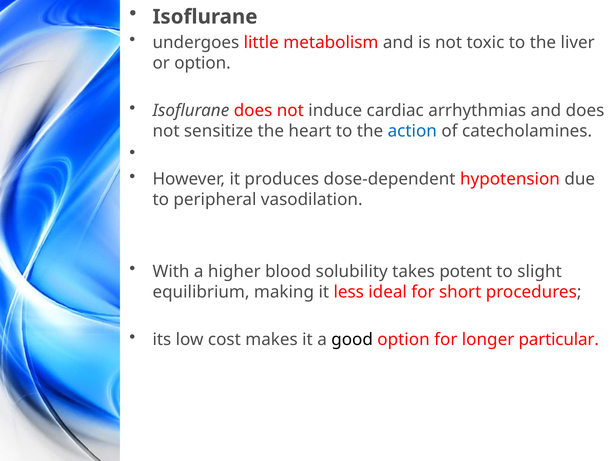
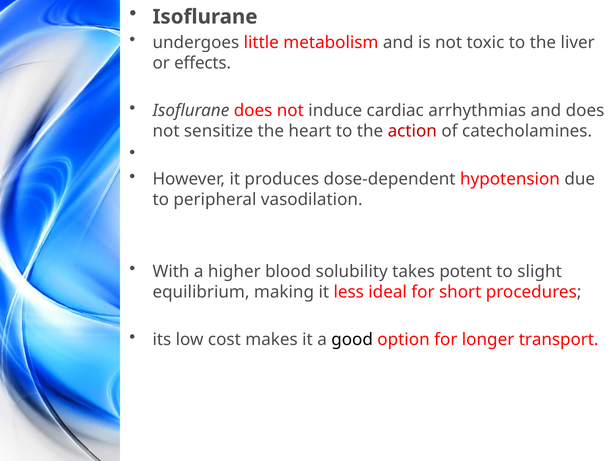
or option: option -> effects
action colour: blue -> red
particular: particular -> transport
